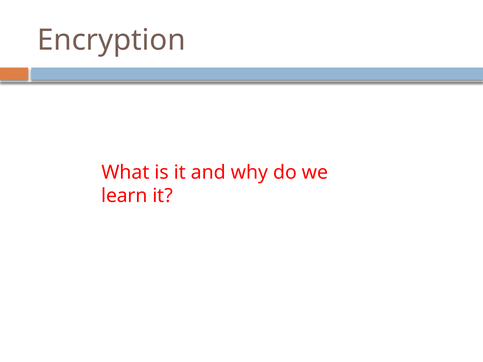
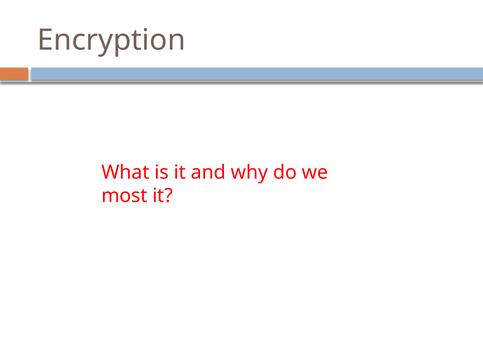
learn: learn -> most
